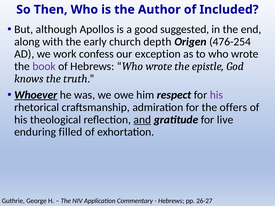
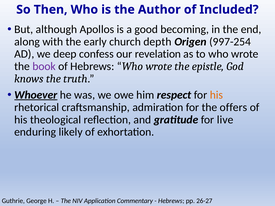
suggested: suggested -> becoming
476-254: 476-254 -> 997-254
work: work -> deep
exception: exception -> revelation
his at (216, 95) colour: purple -> orange
and underline: present -> none
filled: filled -> likely
